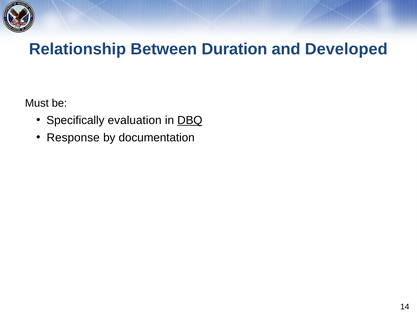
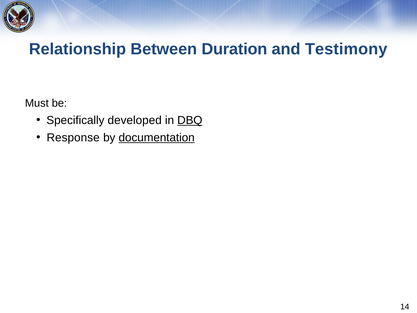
Developed: Developed -> Testimony
evaluation: evaluation -> developed
documentation underline: none -> present
